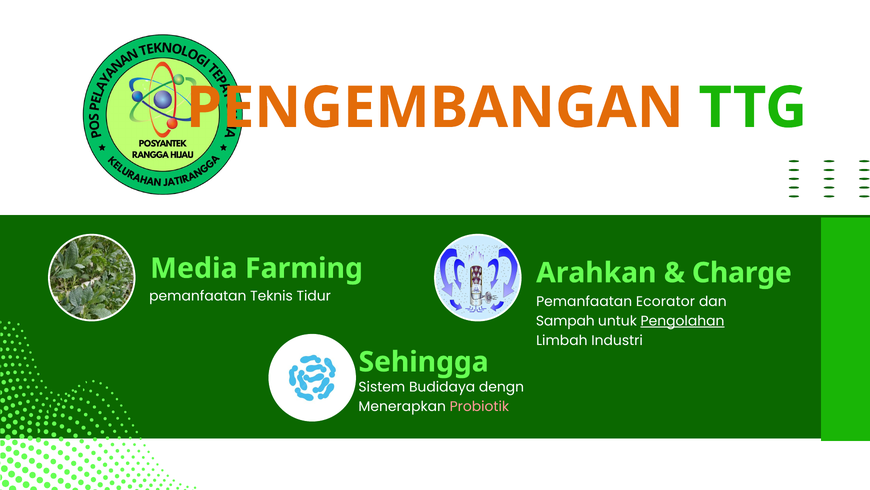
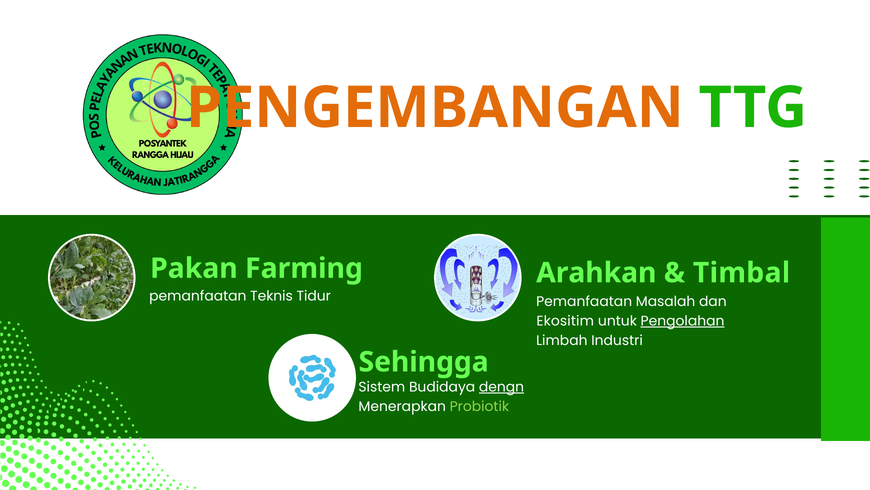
Media: Media -> Pakan
Charge: Charge -> Timbal
Ecorator: Ecorator -> Masalah
Sampah: Sampah -> Ekositim
dengn underline: none -> present
Probiotik colour: pink -> light green
